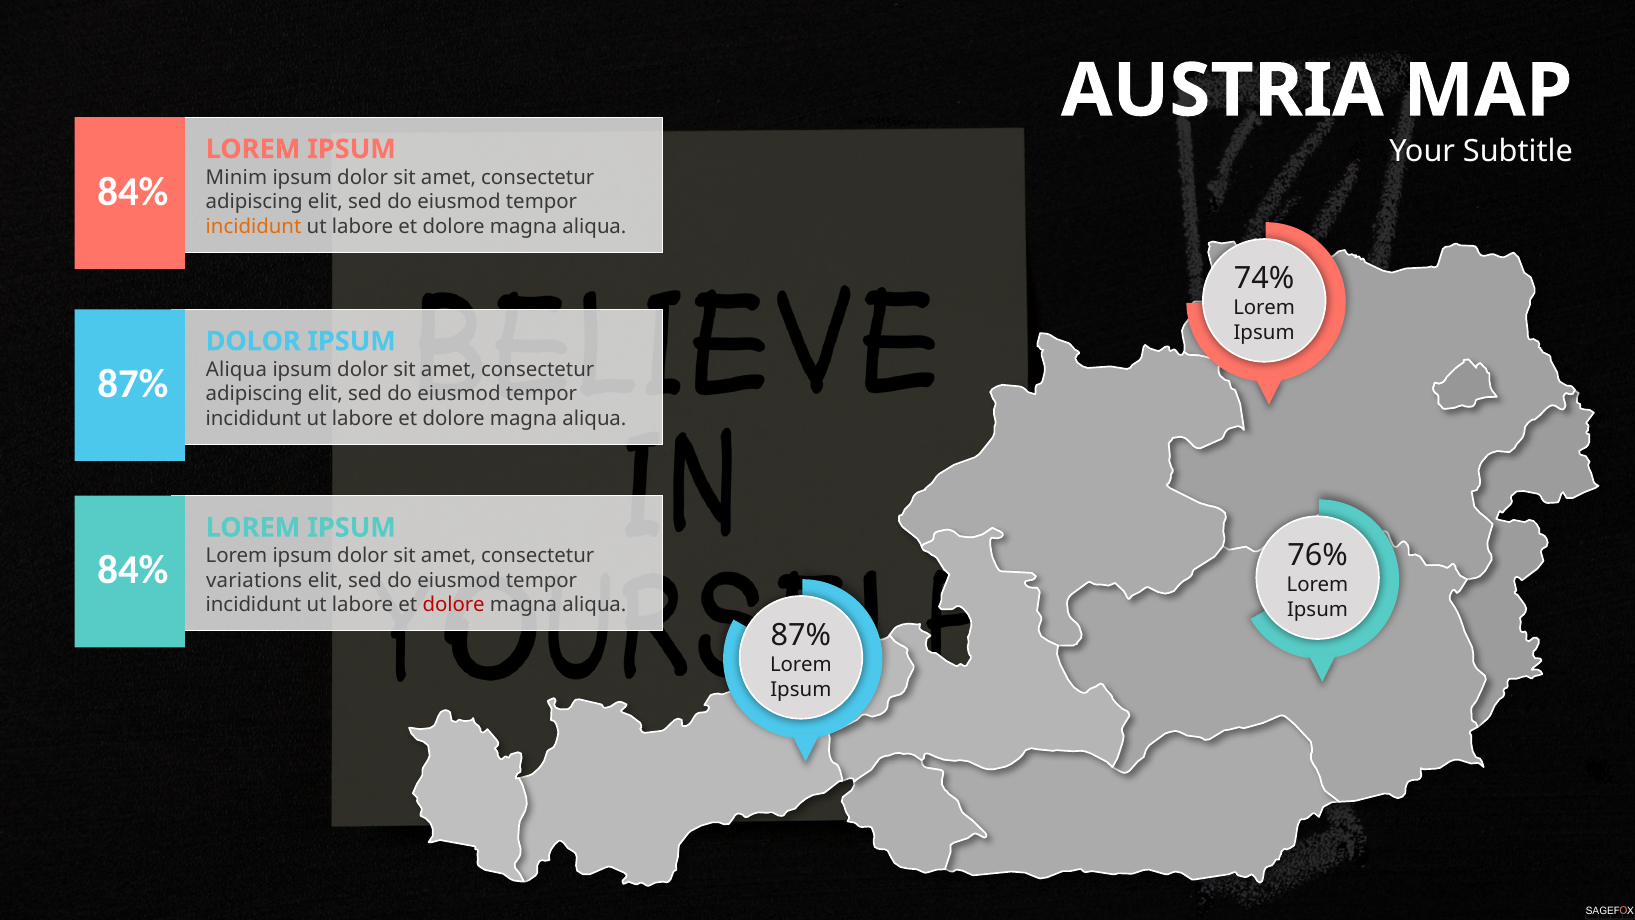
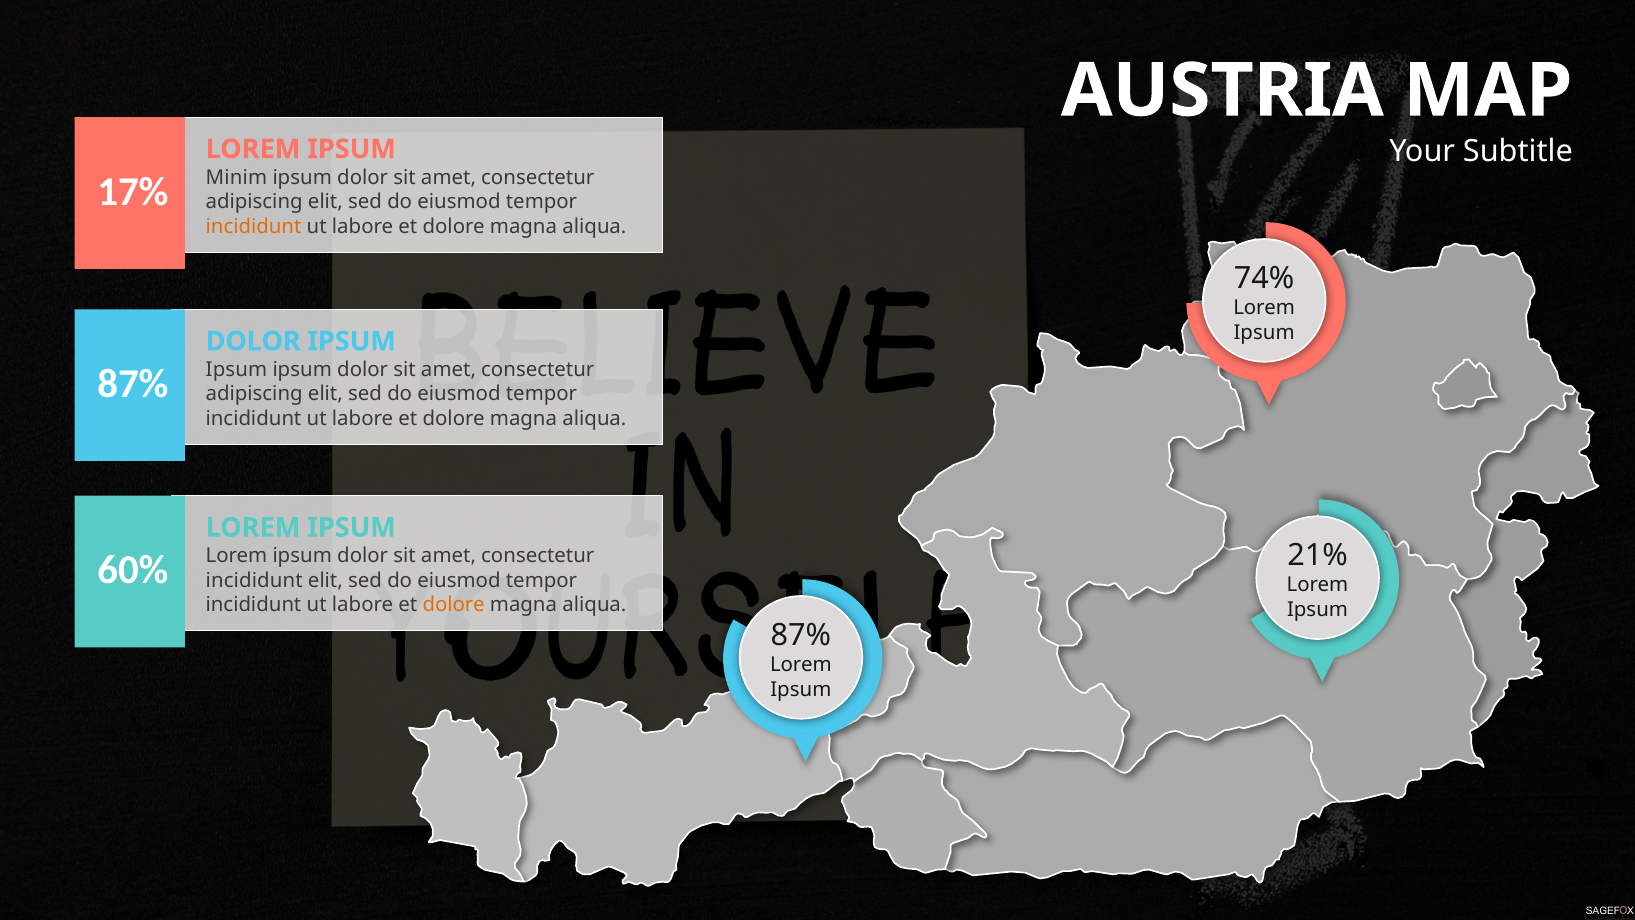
84% at (133, 192): 84% -> 17%
Aliqua at (236, 369): Aliqua -> Ipsum
76%: 76% -> 21%
84% at (133, 570): 84% -> 60%
variations at (254, 580): variations -> incididunt
dolore at (454, 605) colour: red -> orange
